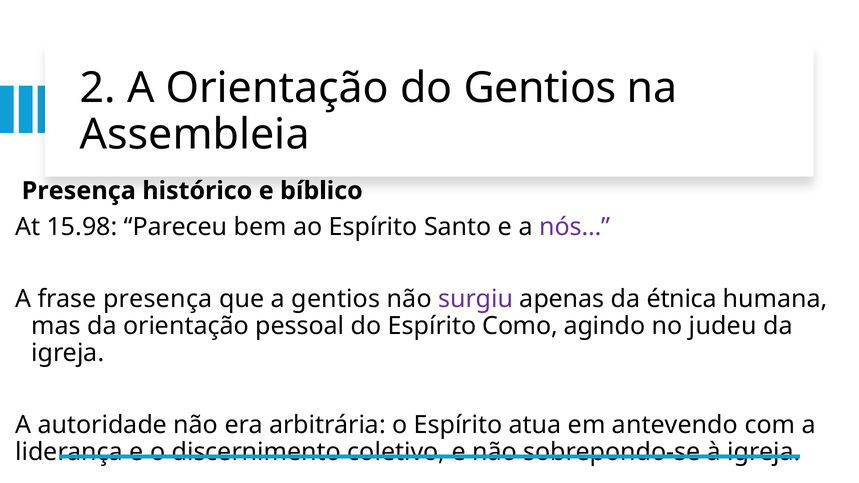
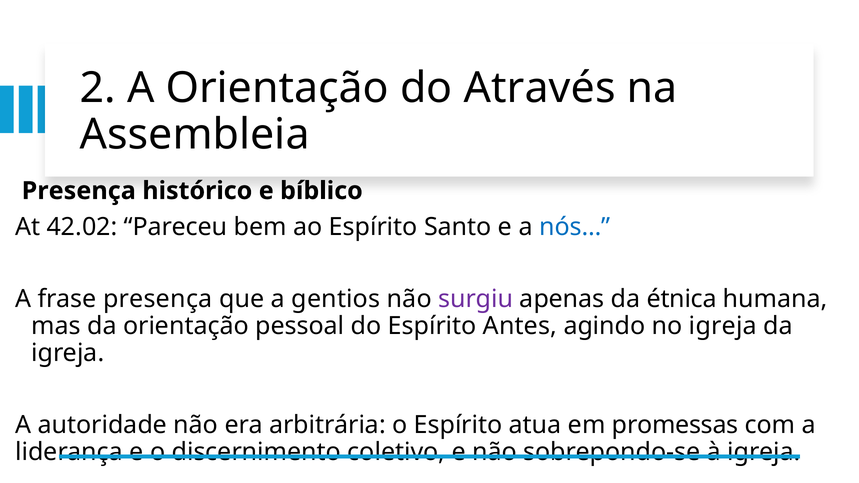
do Gentios: Gentios -> Através
15.98: 15.98 -> 42.02
nós… colour: purple -> blue
Como: Como -> Antes
no judeu: judeu -> igreja
antevendo: antevendo -> promessas
